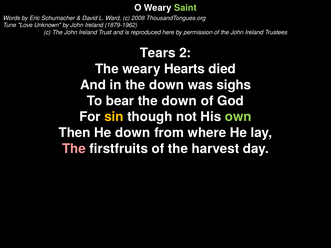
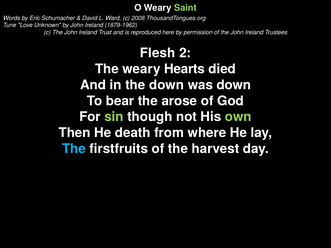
Tears: Tears -> Flesh
was sighs: sighs -> down
bear the down: down -> arose
sin colour: yellow -> light green
He down: down -> death
The at (74, 149) colour: pink -> light blue
